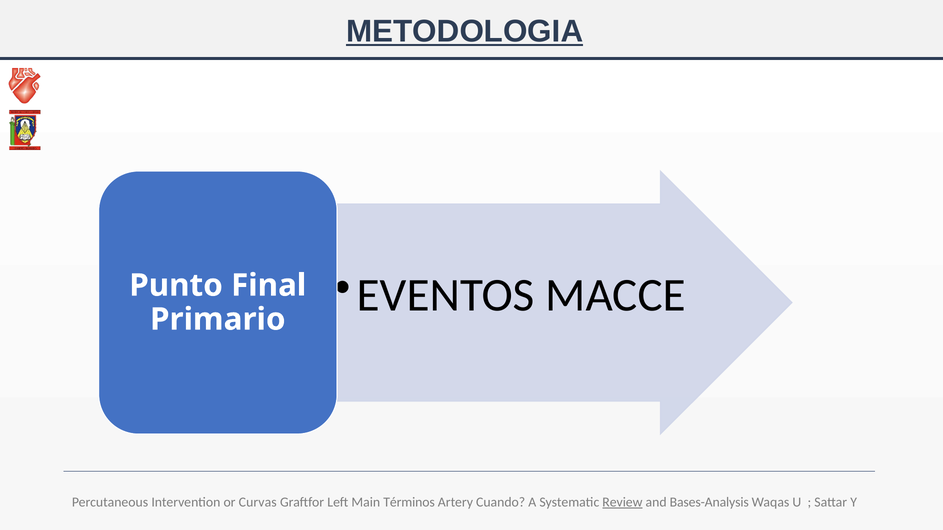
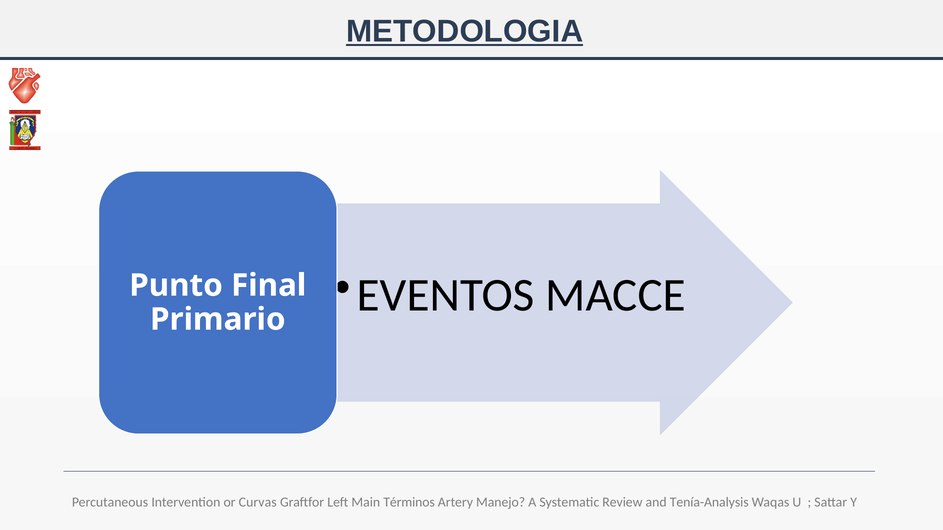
Cuando: Cuando -> Manejo
Review underline: present -> none
Bases-Analysis: Bases-Analysis -> Tenía-Analysis
